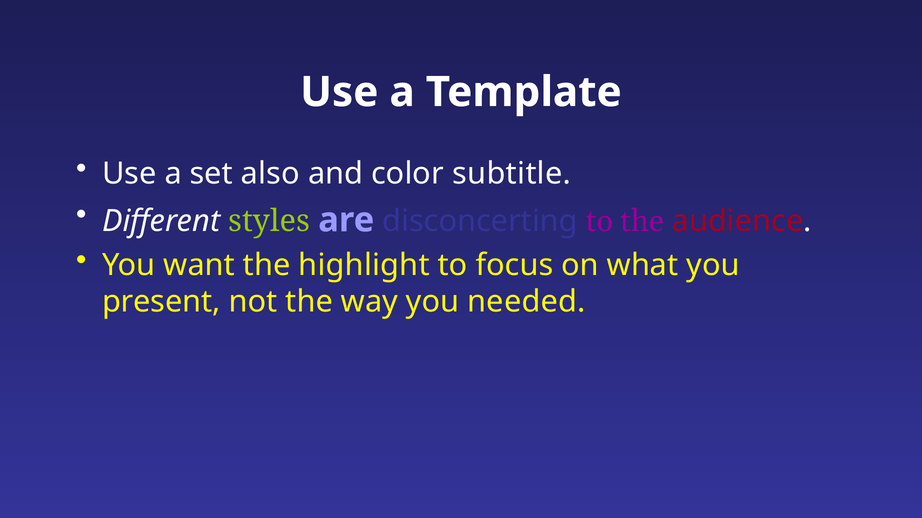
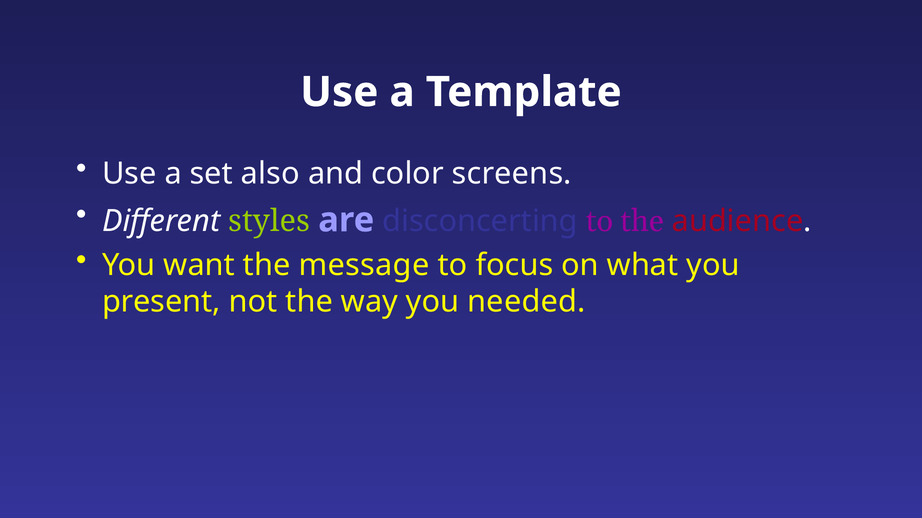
subtitle: subtitle -> screens
highlight: highlight -> message
